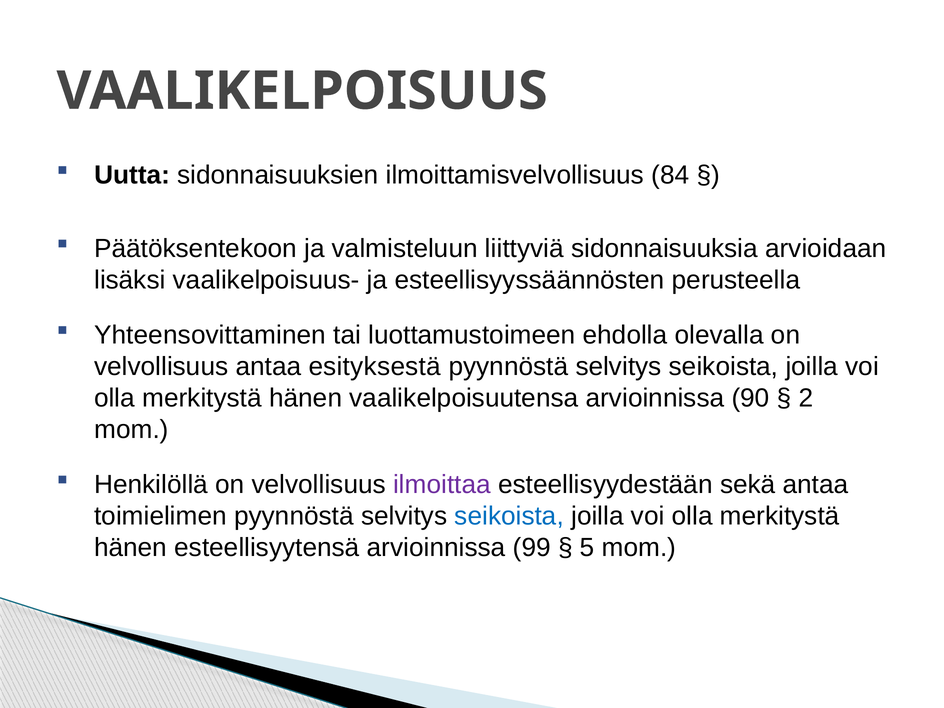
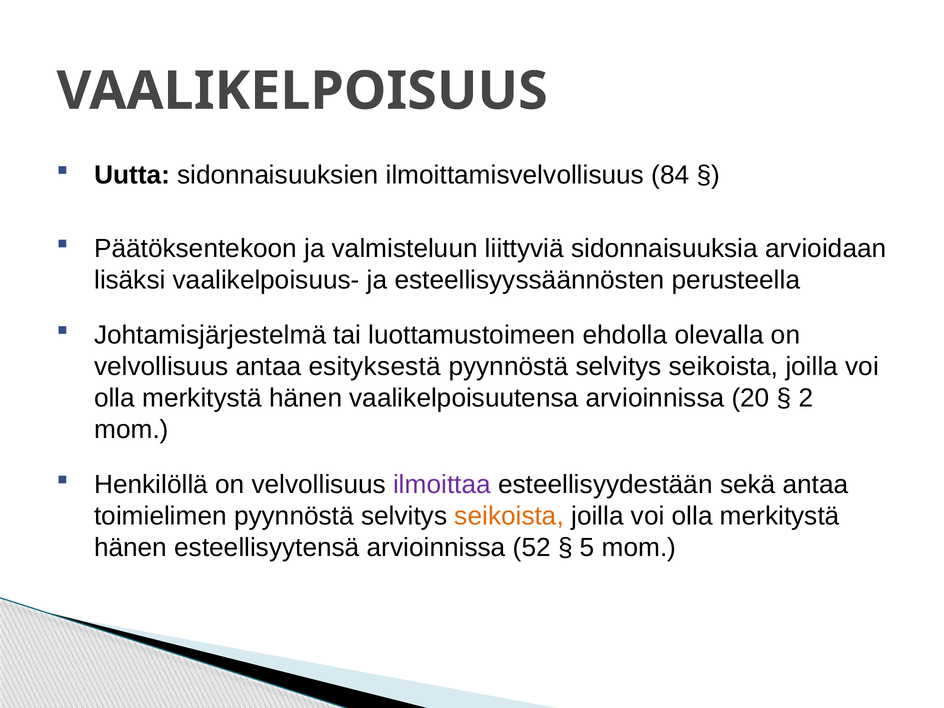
Yhteensovittaminen: Yhteensovittaminen -> Johtamisjärjestelmä
90: 90 -> 20
seikoista at (509, 516) colour: blue -> orange
99: 99 -> 52
